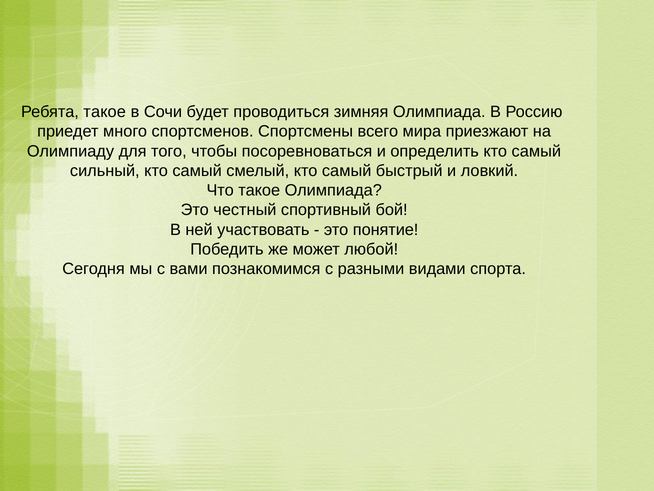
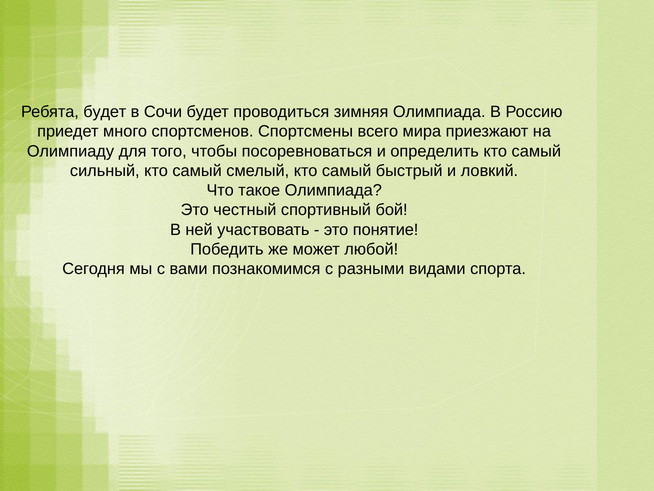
Ребята такое: такое -> будет
